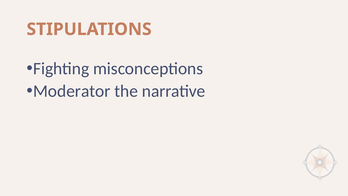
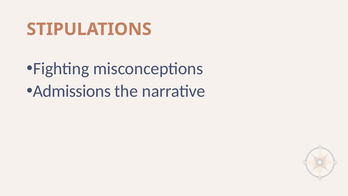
Moderator: Moderator -> Admissions
